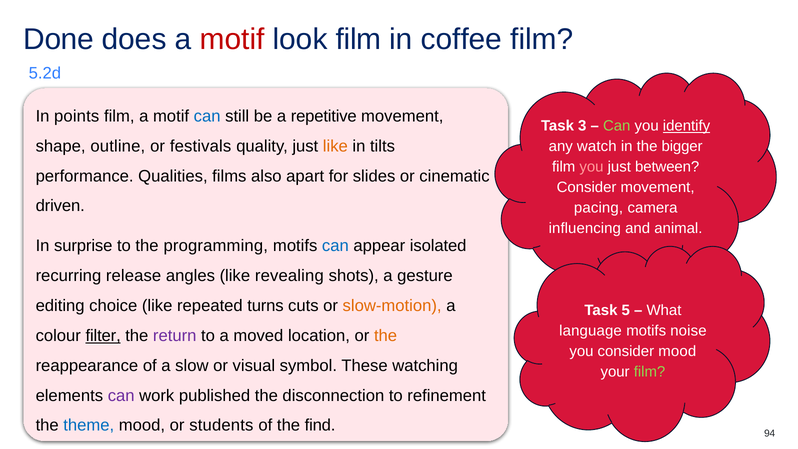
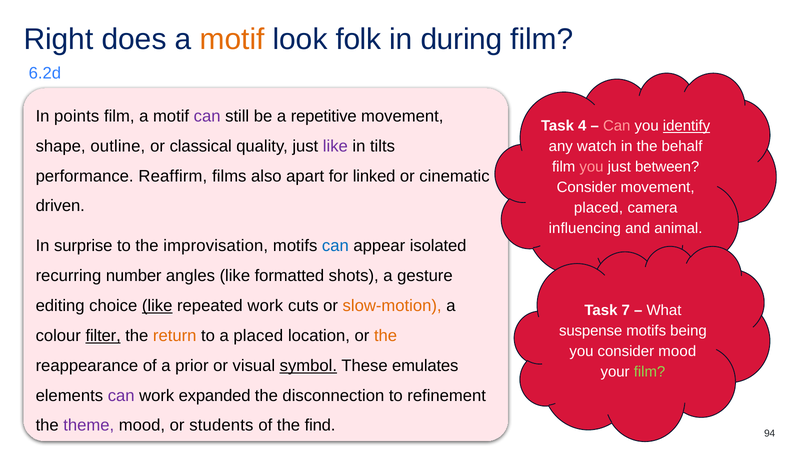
Done: Done -> Right
motif at (232, 40) colour: red -> orange
look film: film -> folk
coffee: coffee -> during
5.2d: 5.2d -> 6.2d
can at (207, 116) colour: blue -> purple
3: 3 -> 4
Can at (617, 126) colour: light green -> pink
festivals: festivals -> classical
like at (335, 146) colour: orange -> purple
bigger: bigger -> behalf
Qualities: Qualities -> Reaffirm
slides: slides -> linked
pacing at (599, 208): pacing -> placed
programming: programming -> improvisation
release: release -> number
revealing: revealing -> formatted
like at (157, 306) underline: none -> present
repeated turns: turns -> work
5: 5 -> 7
language: language -> suspense
noise: noise -> being
return colour: purple -> orange
a moved: moved -> placed
slow: slow -> prior
symbol underline: none -> present
watching: watching -> emulates
published: published -> expanded
theme colour: blue -> purple
